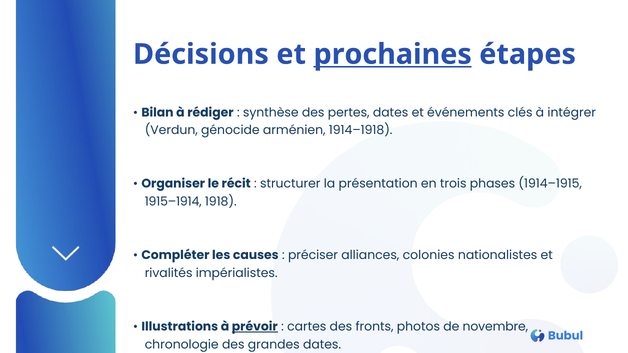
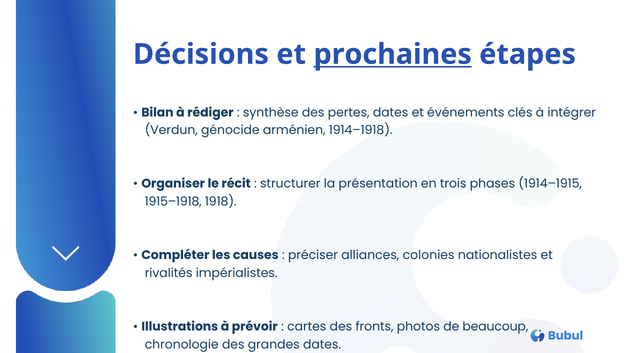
1915–1914: 1915–1914 -> 1915–1918
prévoir underline: present -> none
novembre: novembre -> beaucoup
